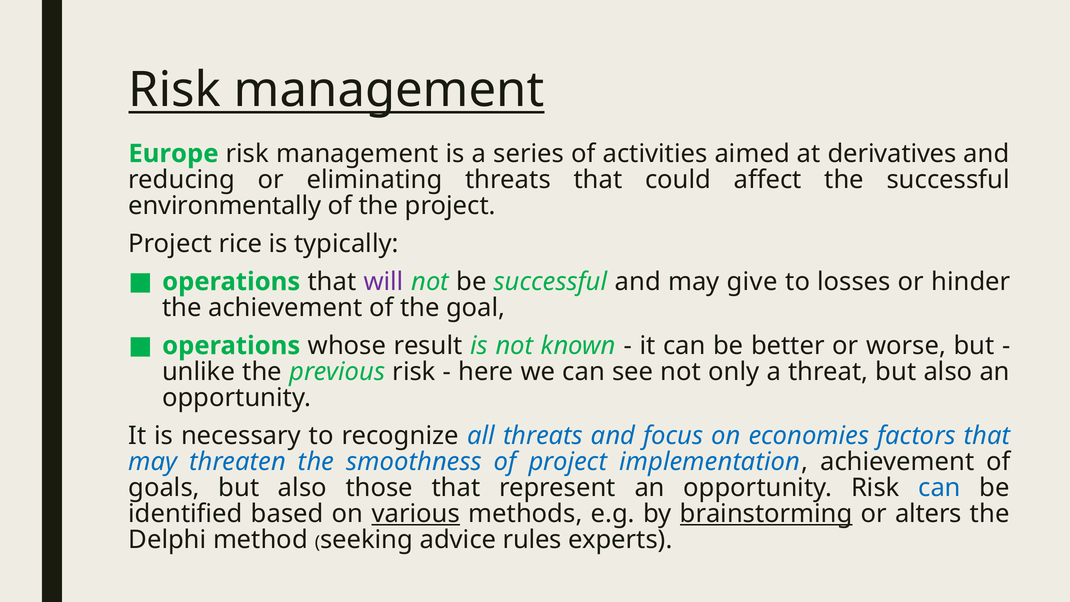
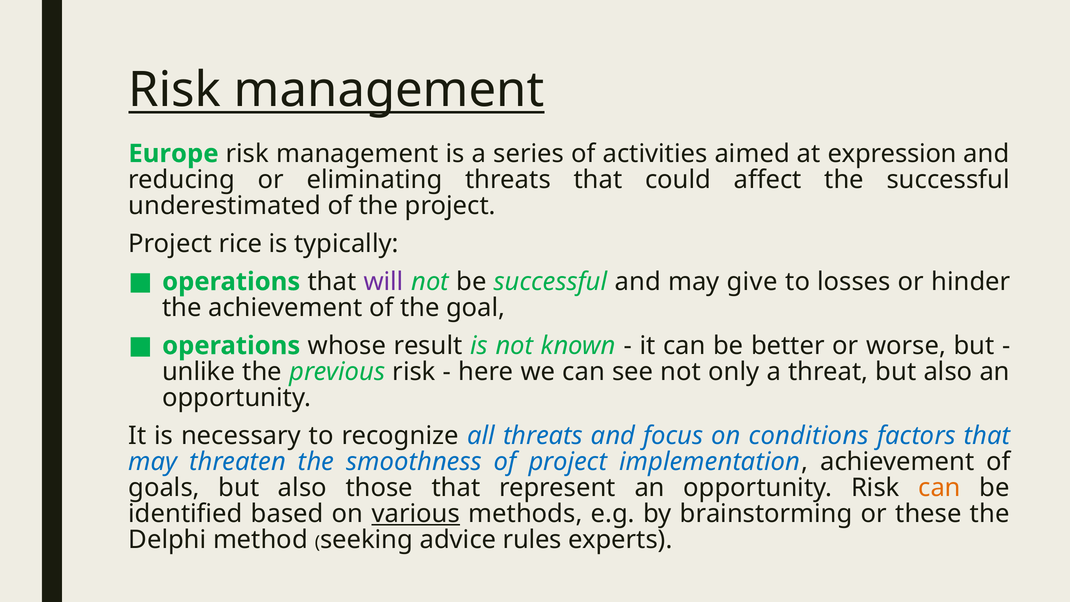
derivatives: derivatives -> expression
environmentally: environmentally -> underestimated
economies: economies -> conditions
can at (939, 488) colour: blue -> orange
brainstorming underline: present -> none
alters: alters -> these
